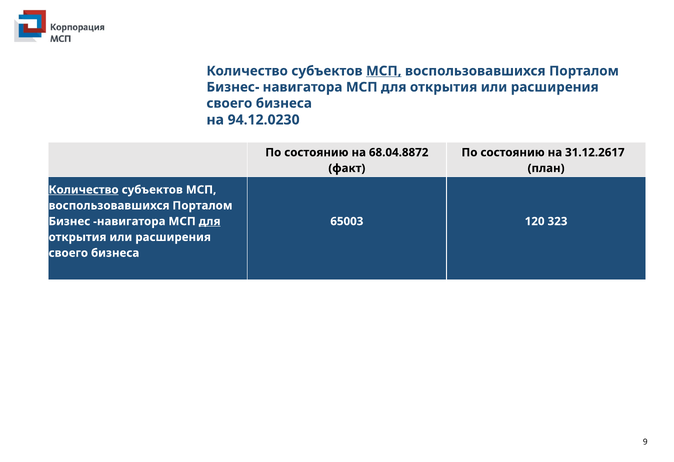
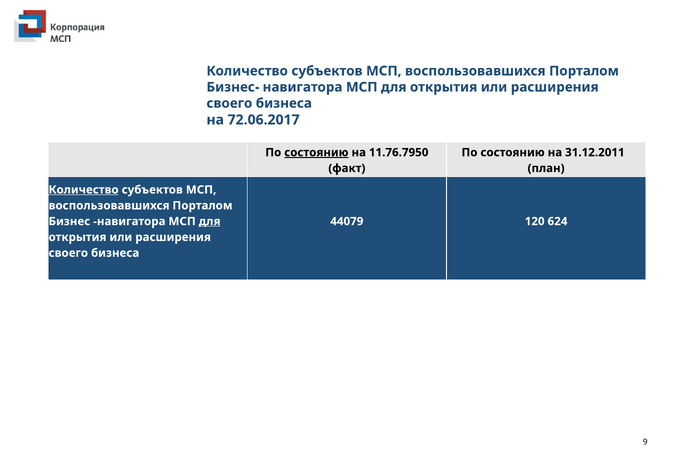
МСП at (384, 71) underline: present -> none
94.12.0230: 94.12.0230 -> 72.06.2017
состоянию at (316, 153) underline: none -> present
68.04.8872: 68.04.8872 -> 11.76.7950
31.12.2617: 31.12.2617 -> 31.12.2011
65003: 65003 -> 44079
323: 323 -> 624
